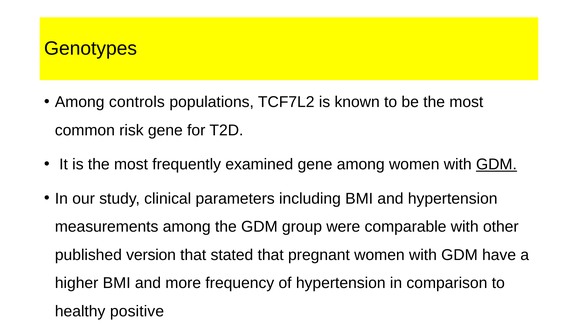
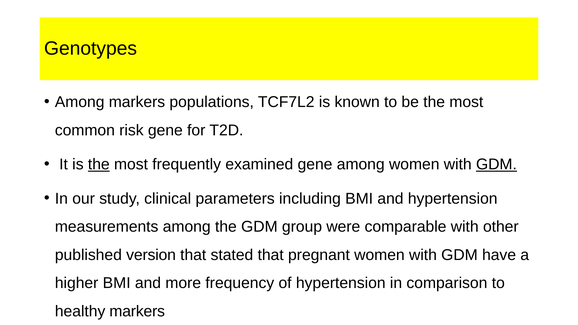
Among controls: controls -> markers
the at (99, 165) underline: none -> present
healthy positive: positive -> markers
